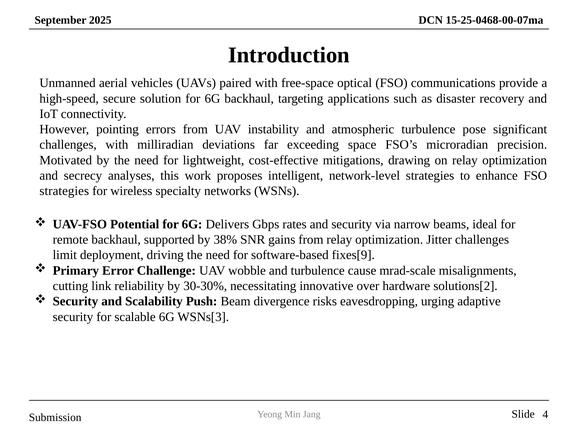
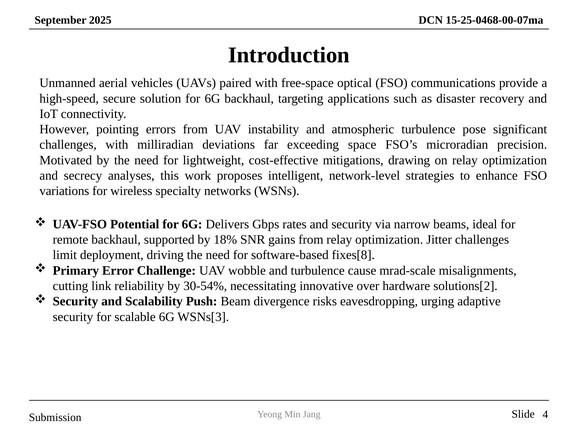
strategies at (64, 191): strategies -> variations
38%: 38% -> 18%
fixes[9: fixes[9 -> fixes[8
30-30%: 30-30% -> 30-54%
